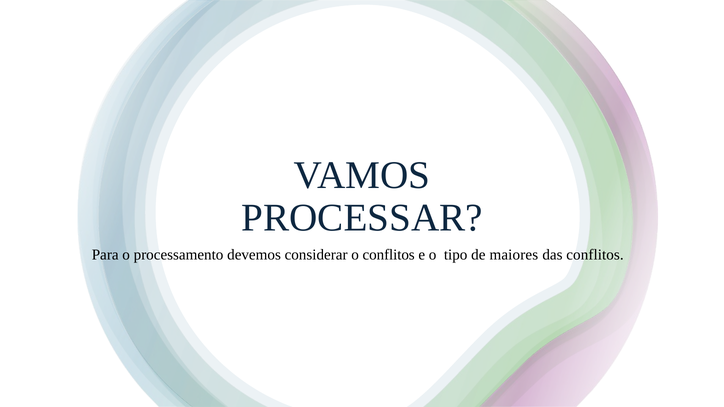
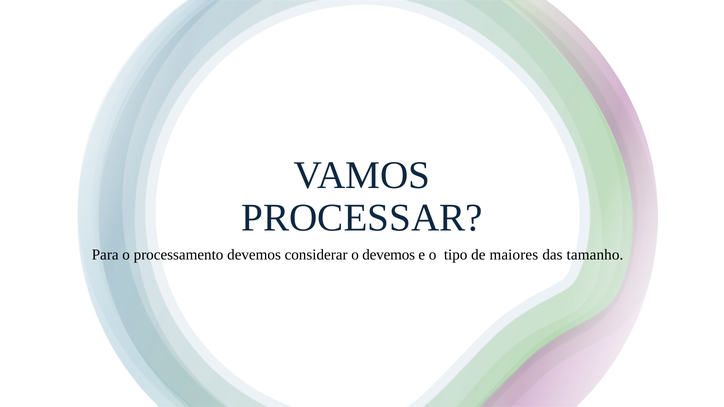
o conflitos: conflitos -> devemos
das conflitos: conflitos -> tamanho
